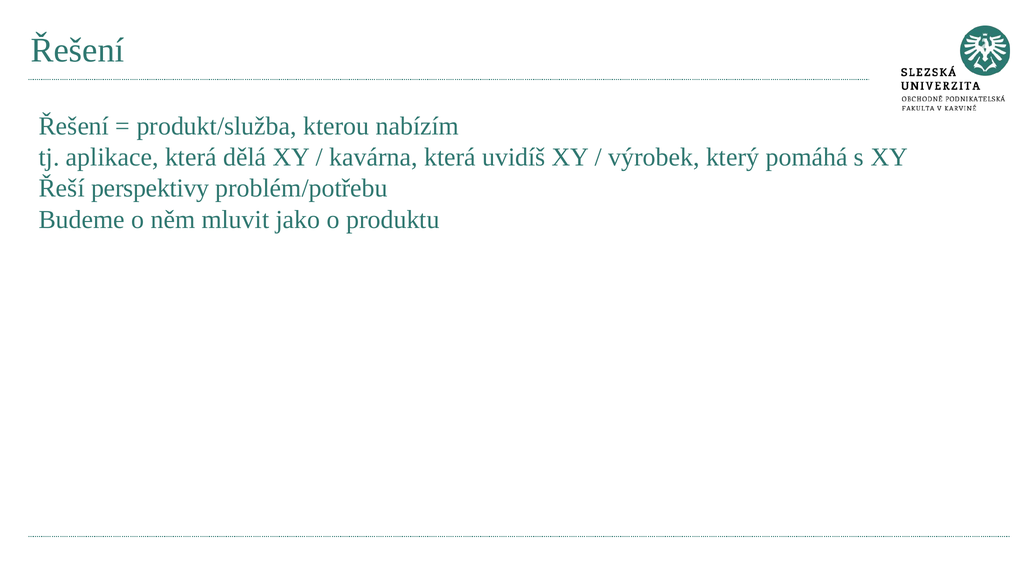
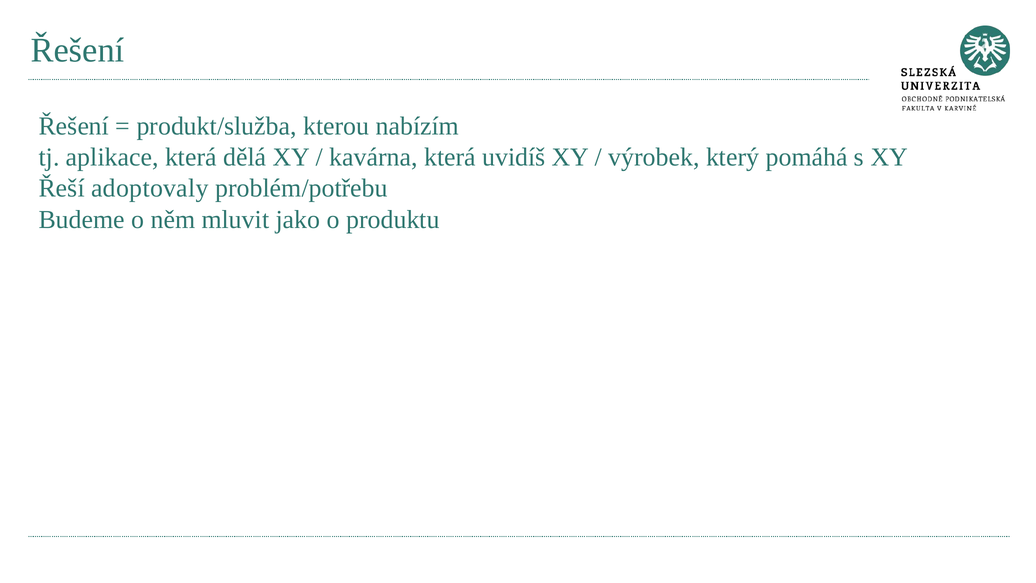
perspektivy: perspektivy -> adoptovaly
